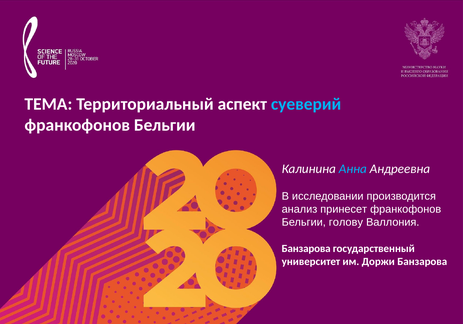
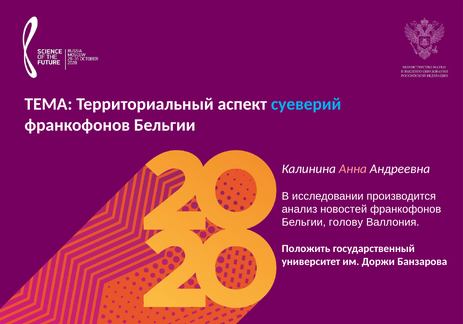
Анна colour: light blue -> pink
принесет: принесет -> новостей
Банзарова at (306, 249): Банзарова -> Положить
